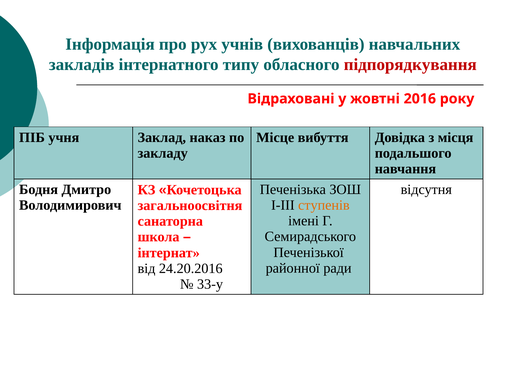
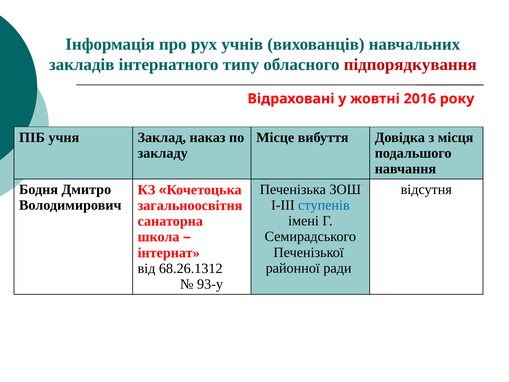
ступенів colour: orange -> blue
24.20.2016: 24.20.2016 -> 68.26.1312
33-у: 33-у -> 93-у
